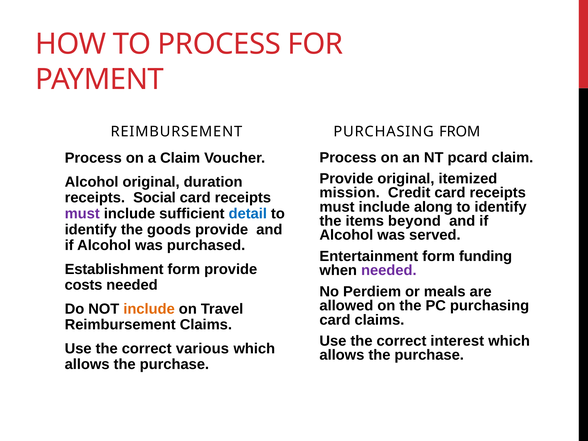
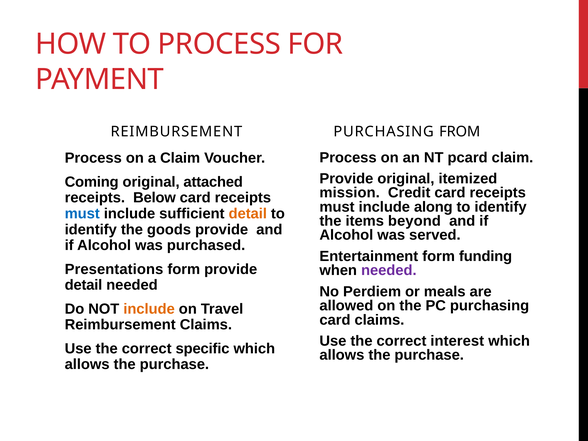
Alcohol at (92, 182): Alcohol -> Coming
duration: duration -> attached
Social: Social -> Below
must at (82, 214) colour: purple -> blue
detail at (248, 214) colour: blue -> orange
Establishment: Establishment -> Presentations
costs at (83, 285): costs -> detail
various: various -> specific
